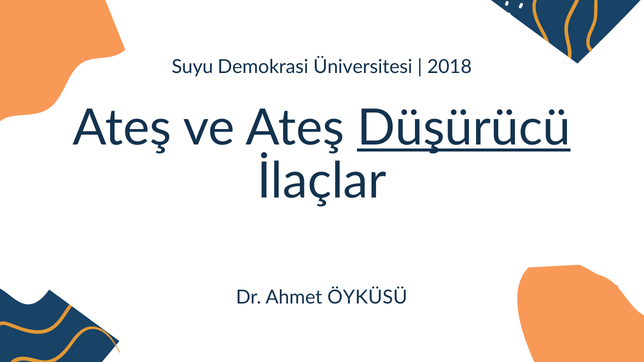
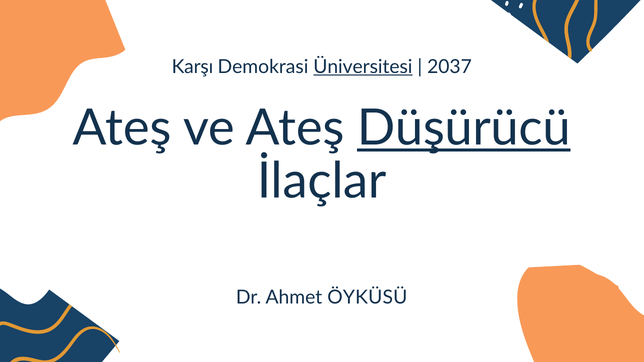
Suyu: Suyu -> Karşı
Üniversitesi underline: none -> present
2018: 2018 -> 2037
